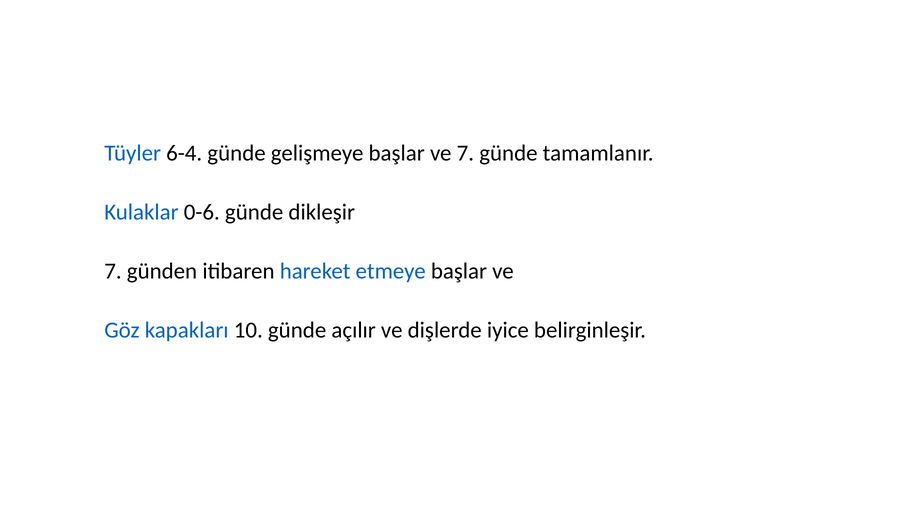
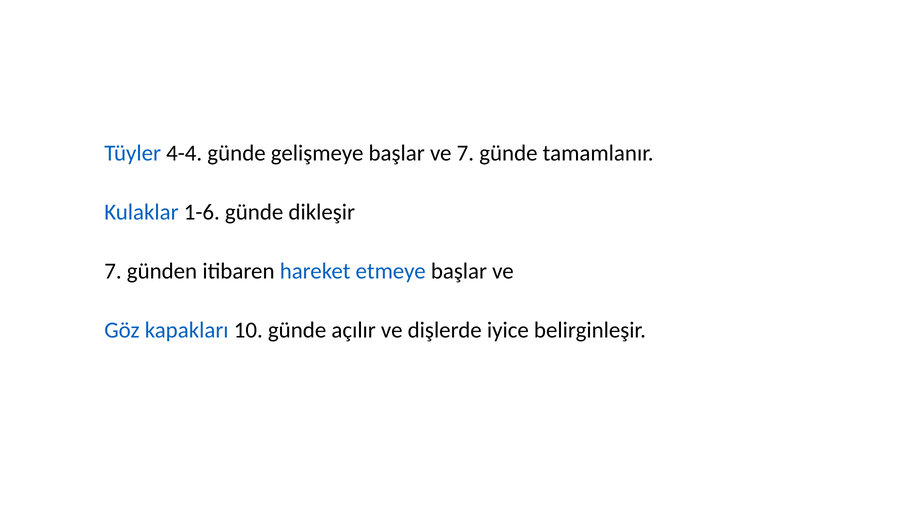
6-4: 6-4 -> 4-4
0-6: 0-6 -> 1-6
